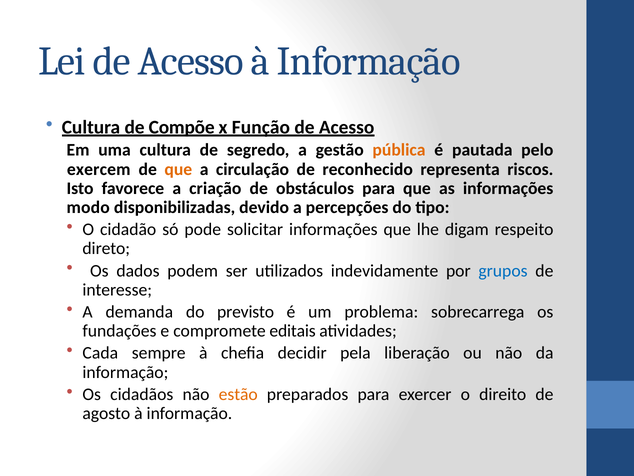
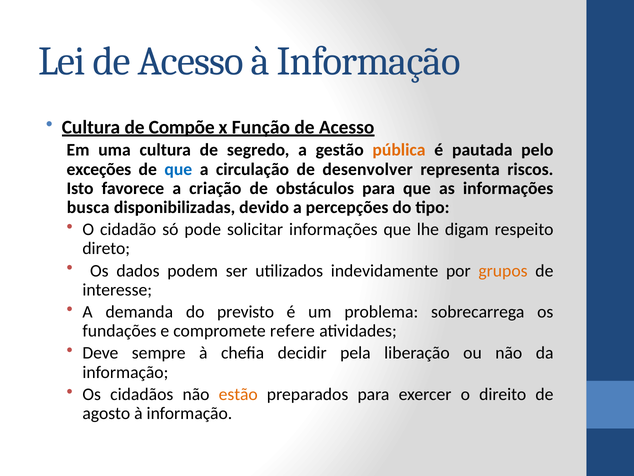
exercem: exercem -> exceções
que at (178, 169) colour: orange -> blue
reconhecido: reconhecido -> desenvolver
modo: modo -> busca
grupos colour: blue -> orange
editais: editais -> refere
Cada: Cada -> Deve
